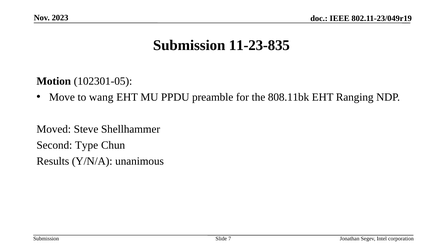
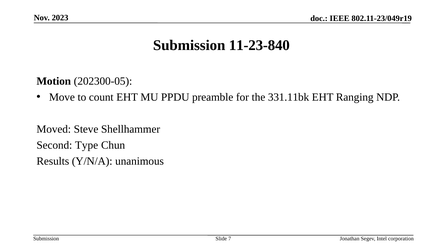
11-23-835: 11-23-835 -> 11-23-840
102301-05: 102301-05 -> 202300-05
wang: wang -> count
808.11bk: 808.11bk -> 331.11bk
